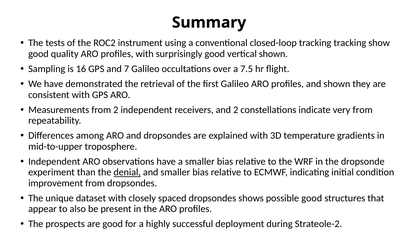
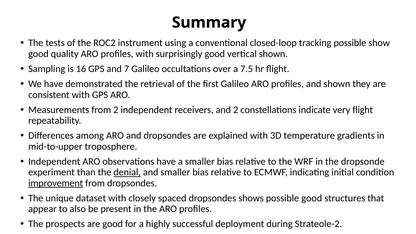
tracking tracking: tracking -> possible
very from: from -> flight
improvement underline: none -> present
